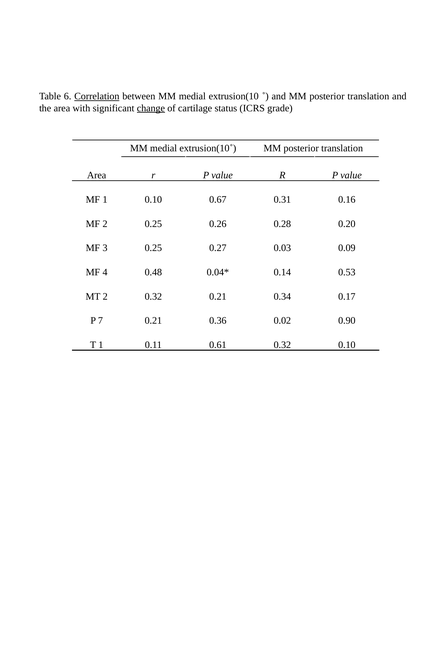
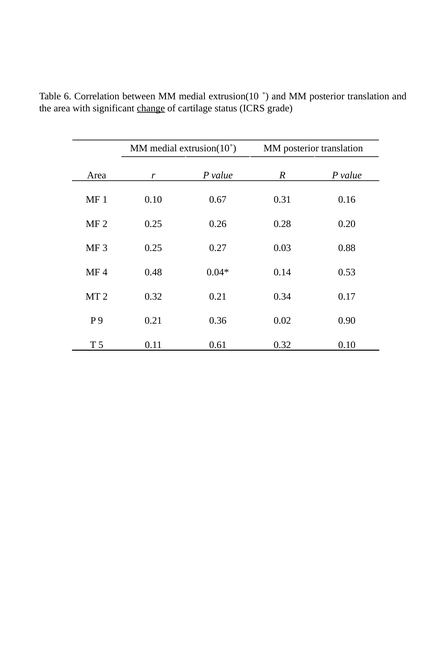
Correlation underline: present -> none
0.09: 0.09 -> 0.88
7: 7 -> 9
T 1: 1 -> 5
